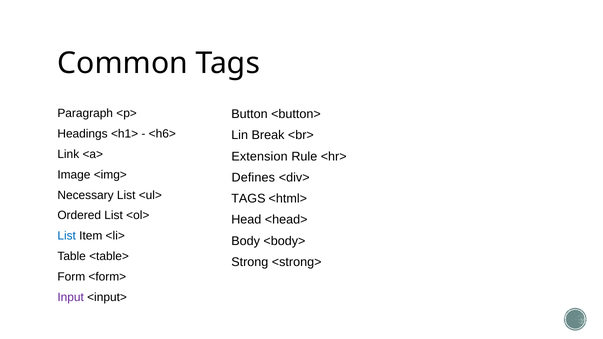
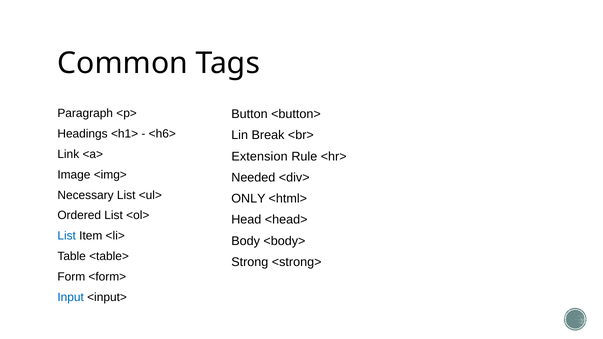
Defines: Defines -> Needed
TAGS at (248, 199): TAGS -> ONLY
Input colour: purple -> blue
